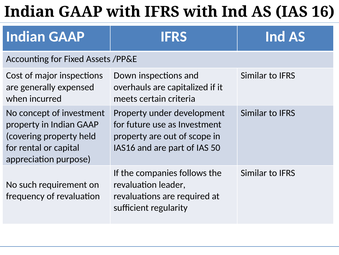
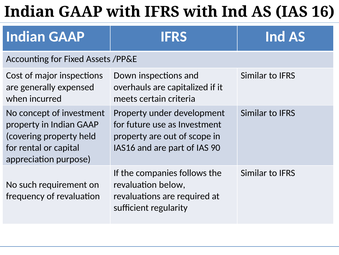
50: 50 -> 90
leader: leader -> below
